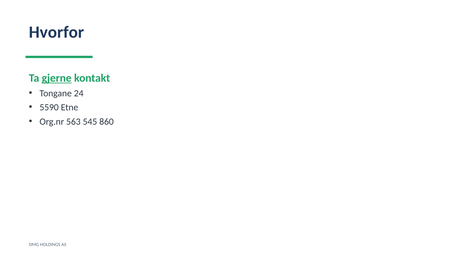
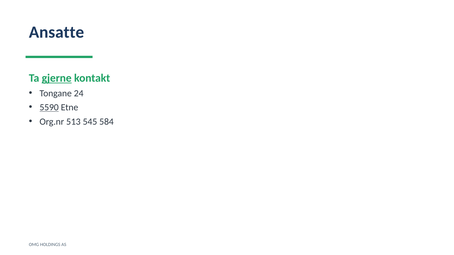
Hvorfor: Hvorfor -> Ansatte
5590 underline: none -> present
563: 563 -> 513
860: 860 -> 584
